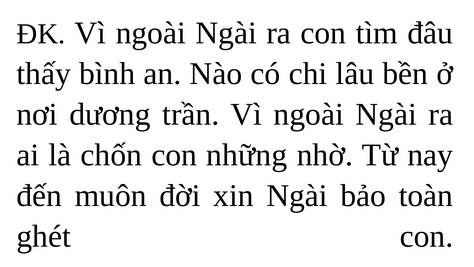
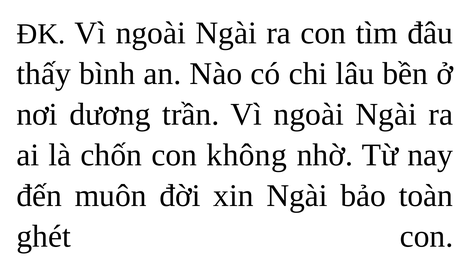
những: những -> không
